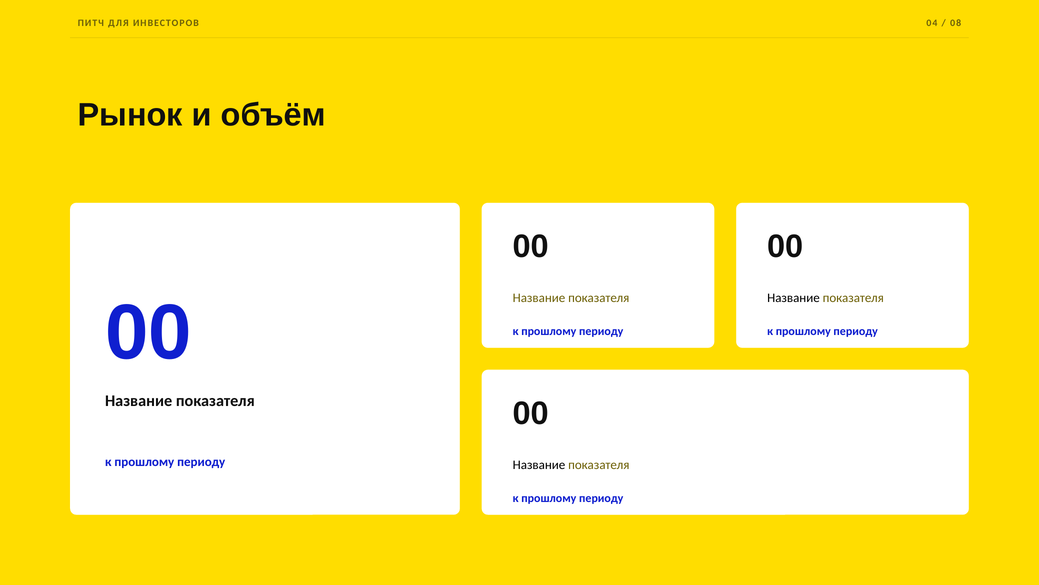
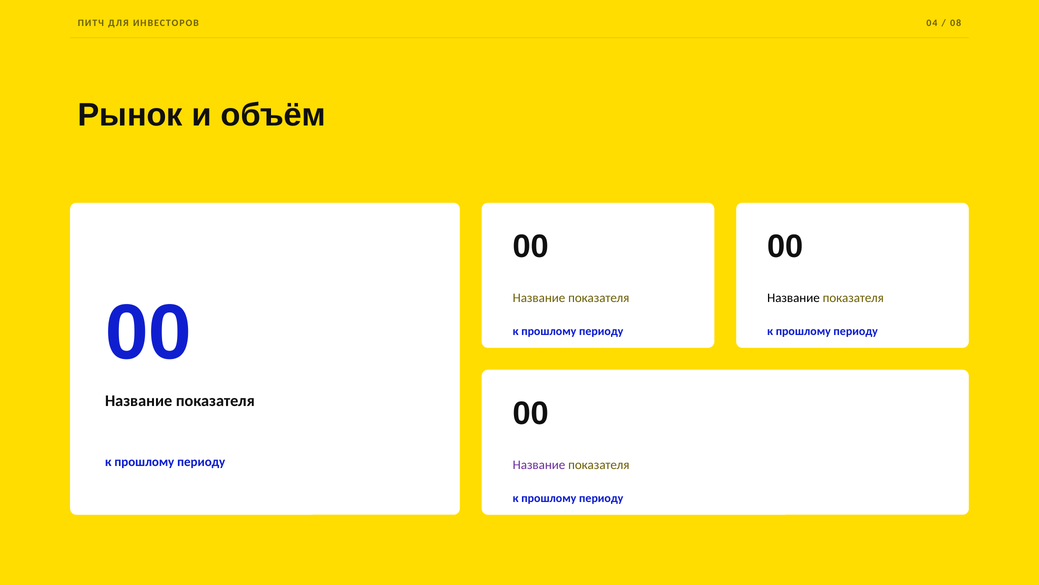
Название at (539, 465) colour: black -> purple
